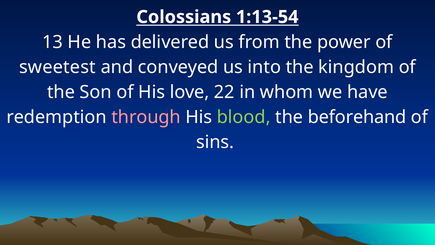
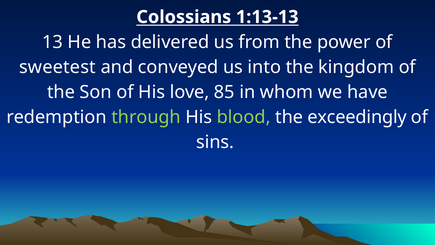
1:13-54: 1:13-54 -> 1:13-13
22: 22 -> 85
through colour: pink -> light green
beforehand: beforehand -> exceedingly
